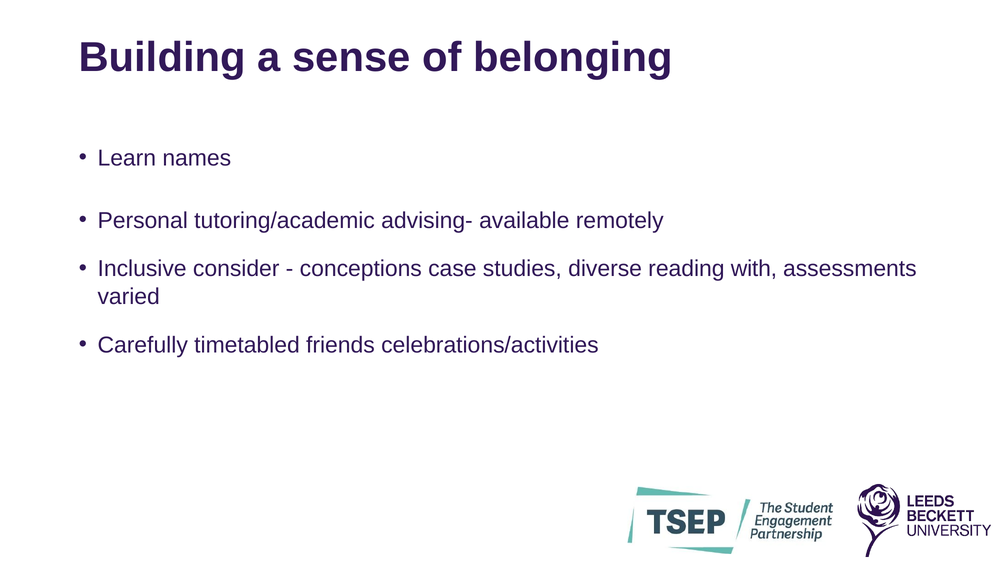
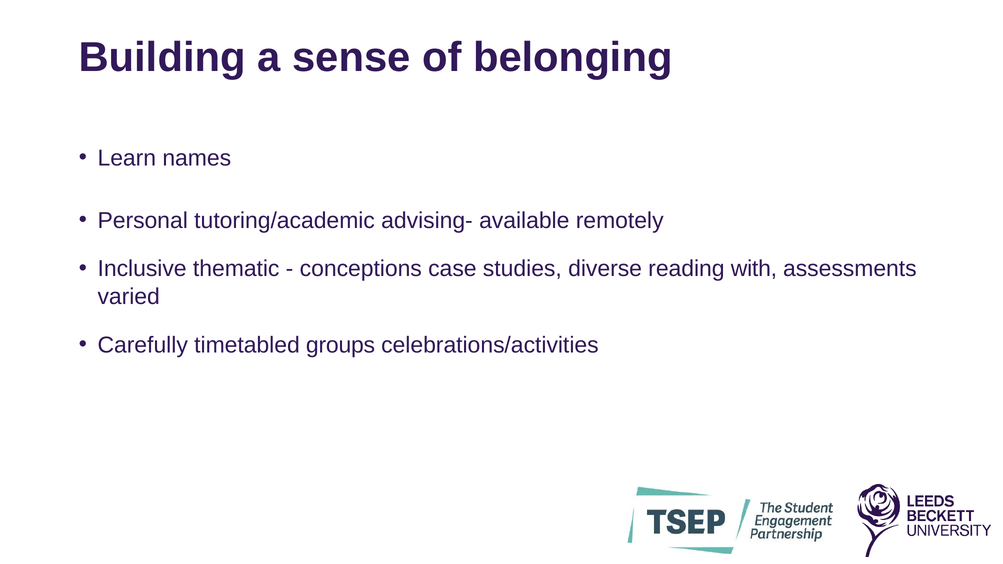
consider: consider -> thematic
friends: friends -> groups
